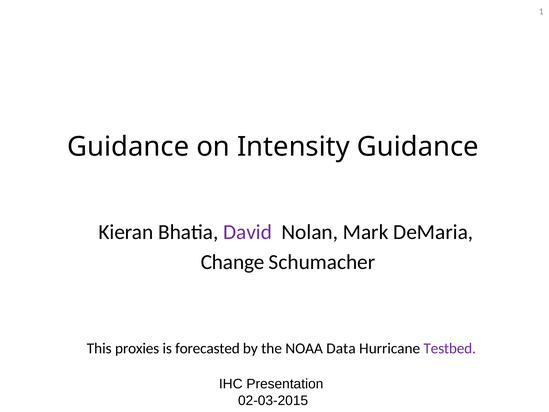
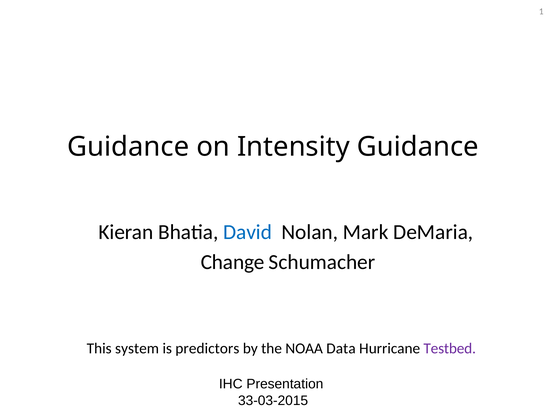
David colour: purple -> blue
proxies: proxies -> system
forecasted: forecasted -> predictors
02-03-2015: 02-03-2015 -> 33-03-2015
